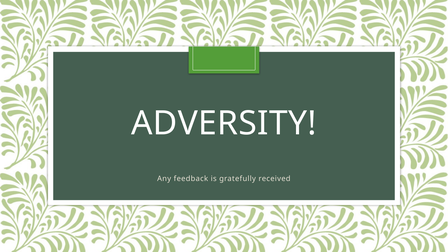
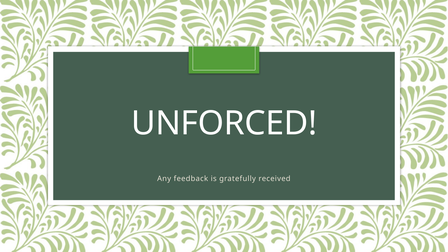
ADVERSITY: ADVERSITY -> UNFORCED
